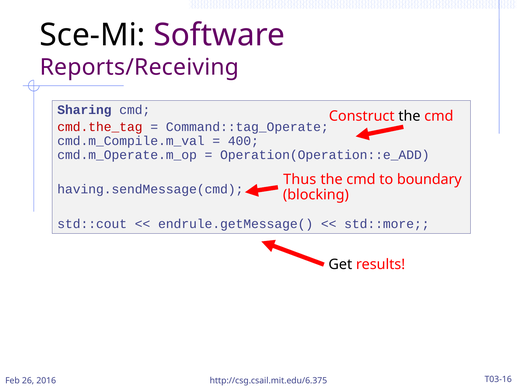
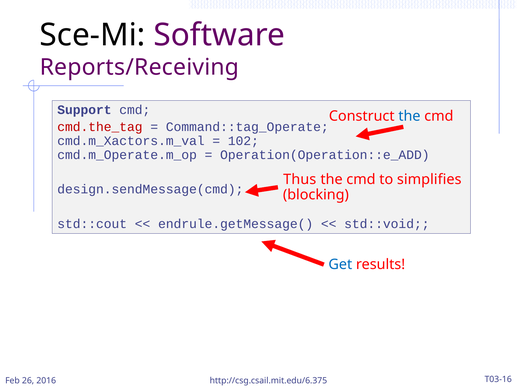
Sharing: Sharing -> Support
the at (409, 116) colour: black -> blue
cmd.m_Compile.m_val: cmd.m_Compile.m_val -> cmd.m_Xactors.m_val
400: 400 -> 102
boundary: boundary -> simplifies
having.sendMessage(cmd: having.sendMessage(cmd -> design.sendMessage(cmd
std::more: std::more -> std::void
Get colour: black -> blue
